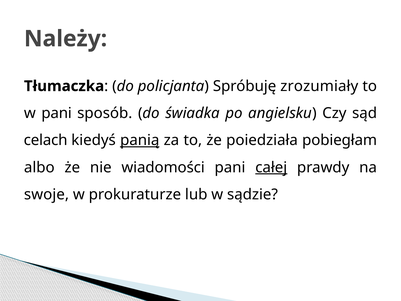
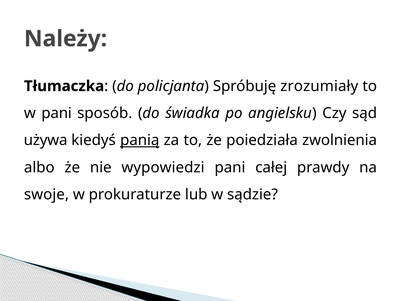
celach: celach -> używa
pobiegłam: pobiegłam -> zwolnienia
wiadomości: wiadomości -> wypowiedzi
całej underline: present -> none
